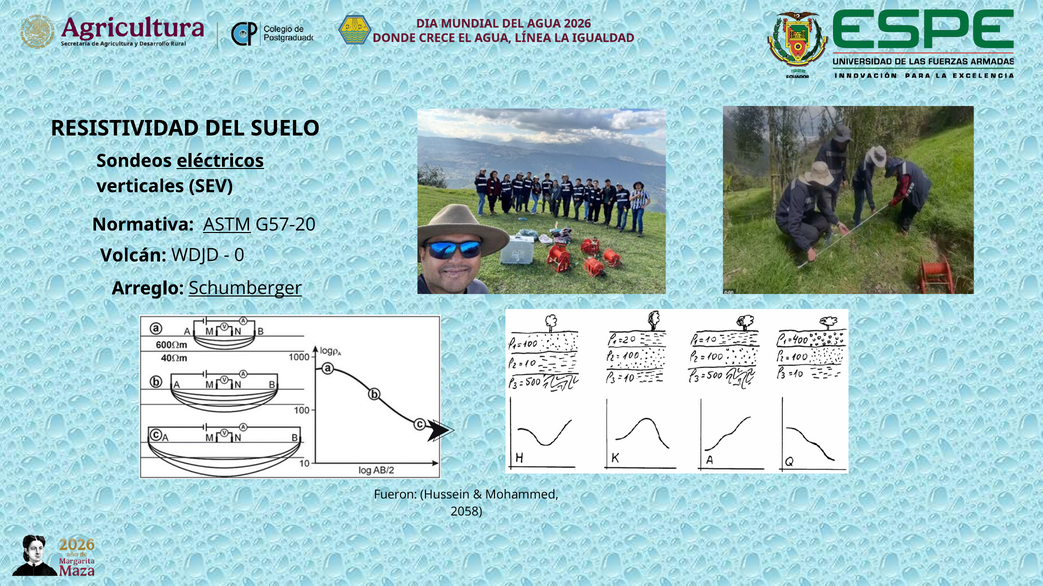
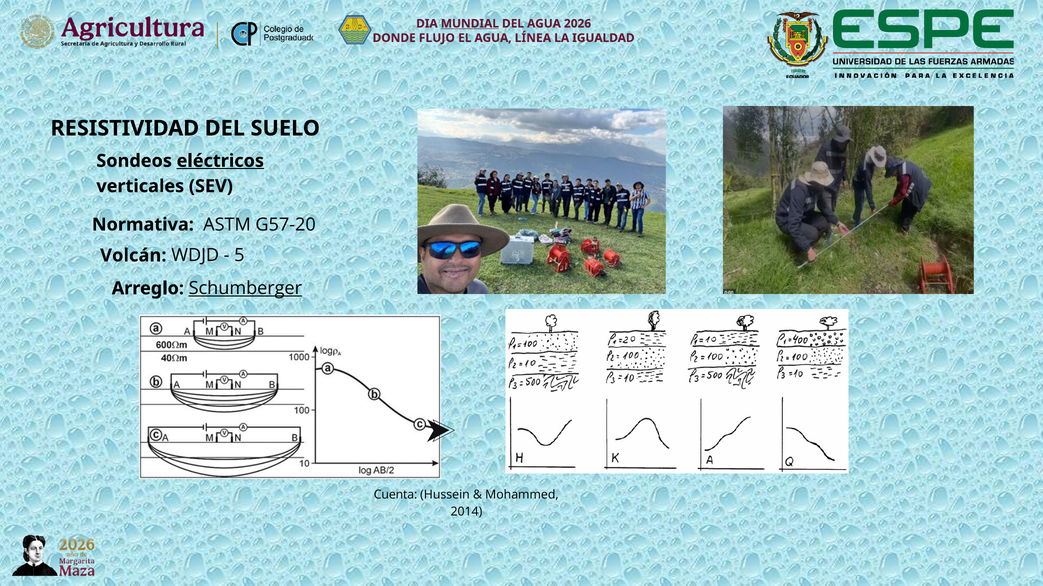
MUNDIAL underline: none -> present
CRECE: CRECE -> FLUJO
ASTM underline: present -> none
0: 0 -> 5
Fueron: Fueron -> Cuenta
2058: 2058 -> 2014
